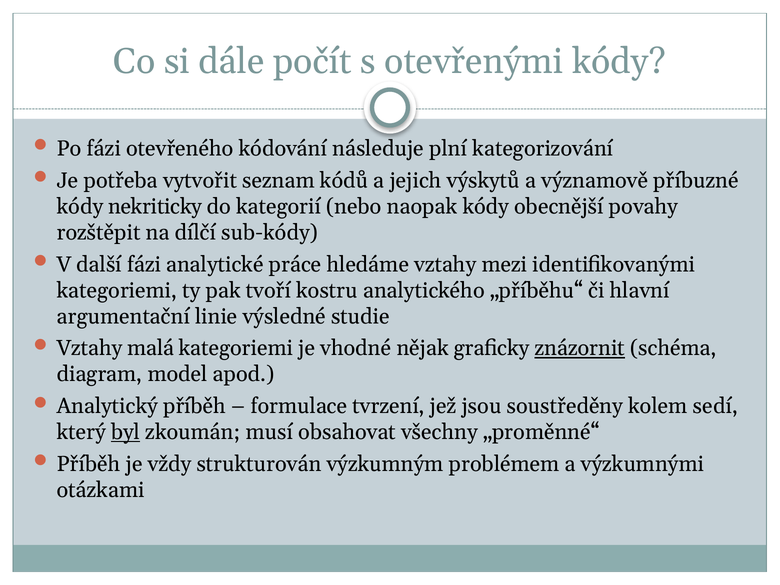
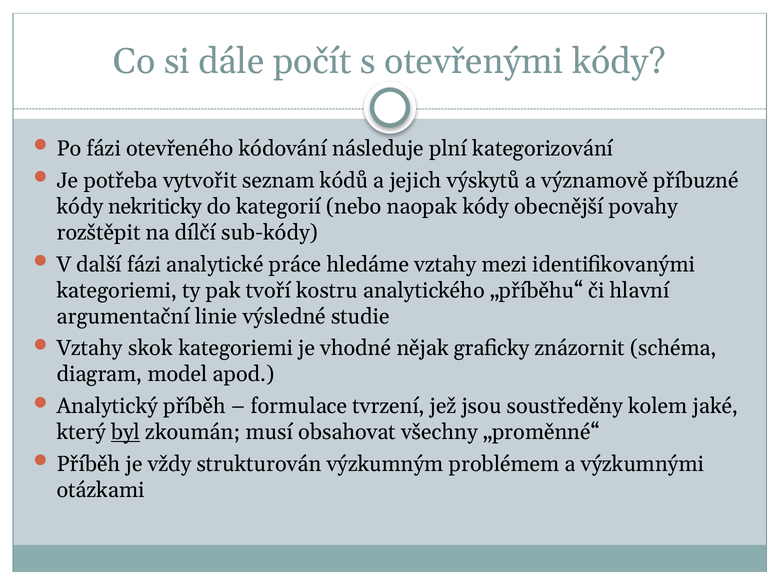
malá: malá -> skok
znázornit underline: present -> none
sedí: sedí -> jaké
